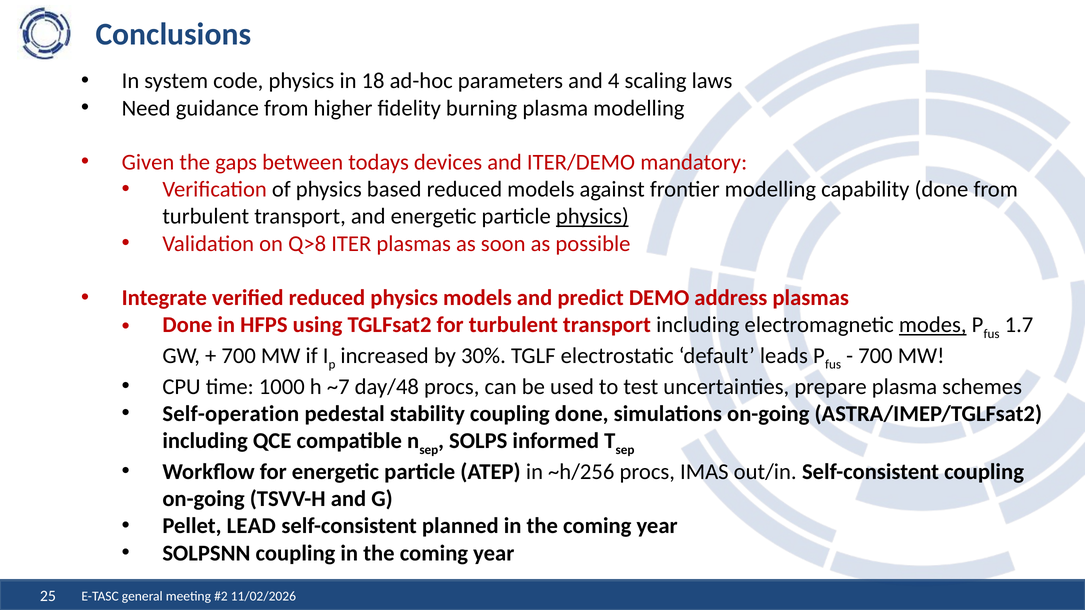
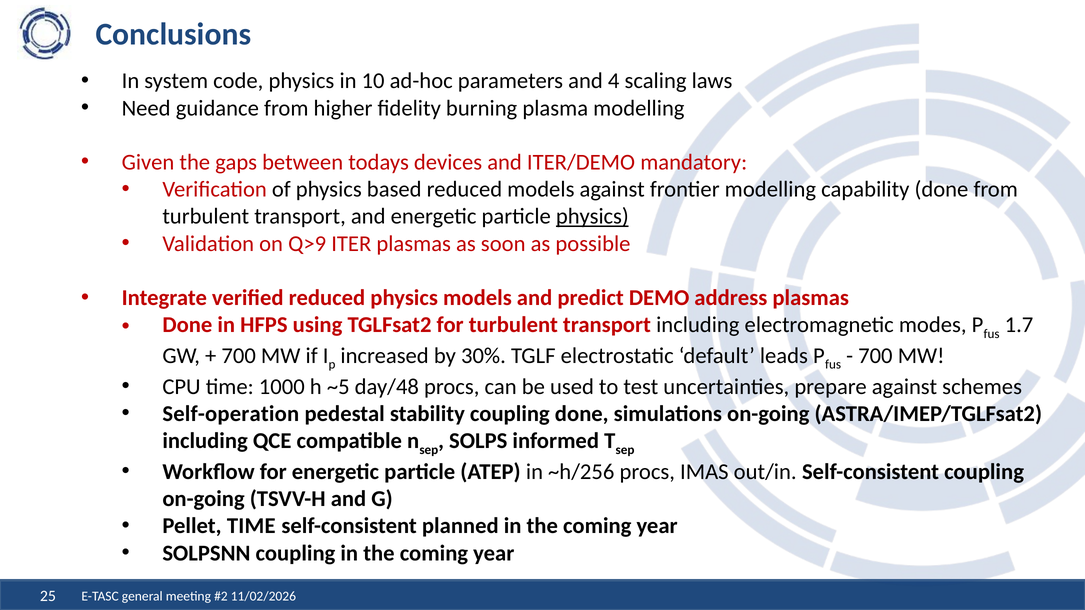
18: 18 -> 10
Q>8: Q>8 -> Q>9
modes underline: present -> none
~7: ~7 -> ~5
prepare plasma: plasma -> against
Pellet LEAD: LEAD -> TIME
